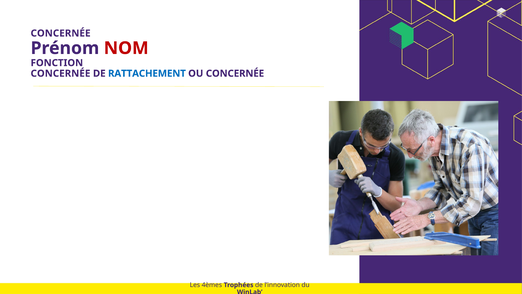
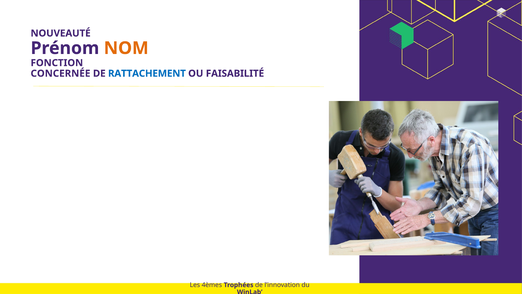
CONCERNÉE at (61, 33): CONCERNÉE -> NOUVEAUTÉ
NOM colour: red -> orange
OU CONCERNÉE: CONCERNÉE -> FAISABILITÉ
